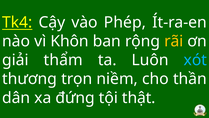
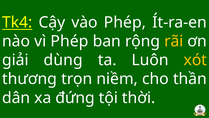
vì Khôn: Khôn -> Phép
thẩm: thẩm -> dùng
xót colour: light blue -> yellow
thật: thật -> thời
